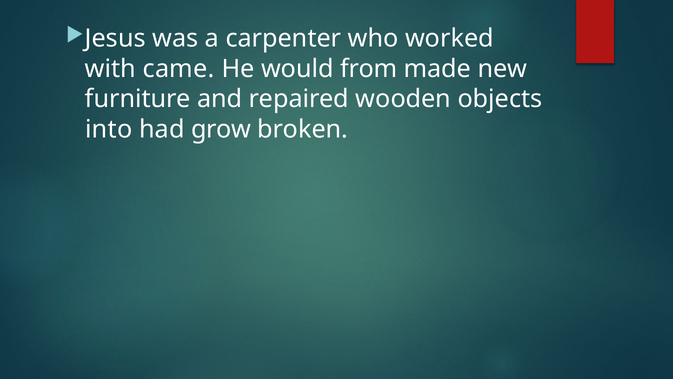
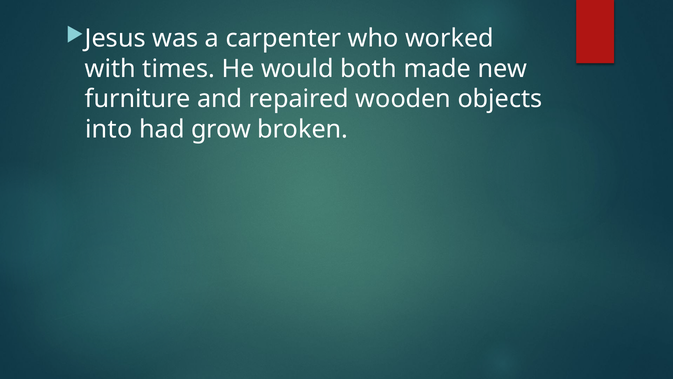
came: came -> times
from: from -> both
